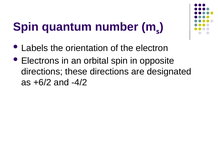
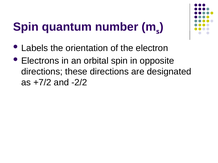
+6/2: +6/2 -> +7/2
-4/2: -4/2 -> -2/2
